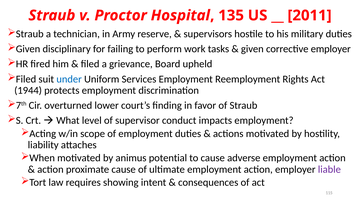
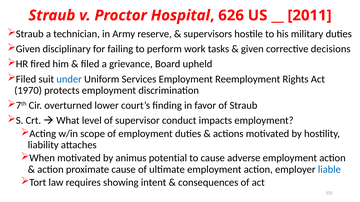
135: 135 -> 626
corrective employer: employer -> decisions
1944: 1944 -> 1970
liable colour: purple -> blue
